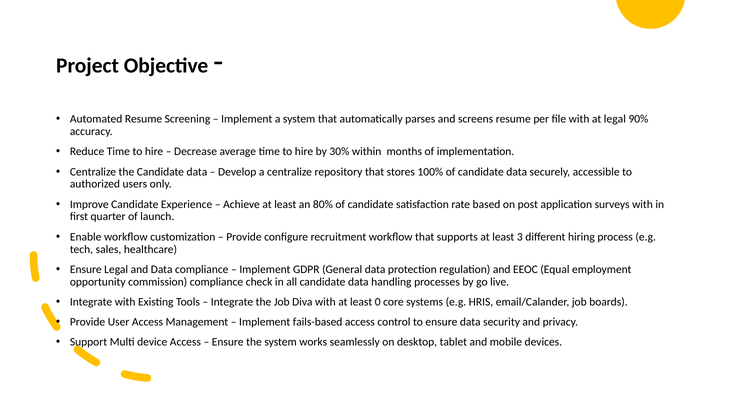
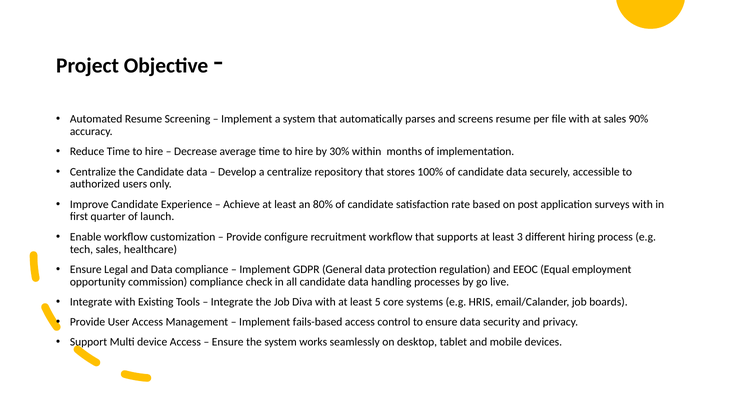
at legal: legal -> sales
0: 0 -> 5
